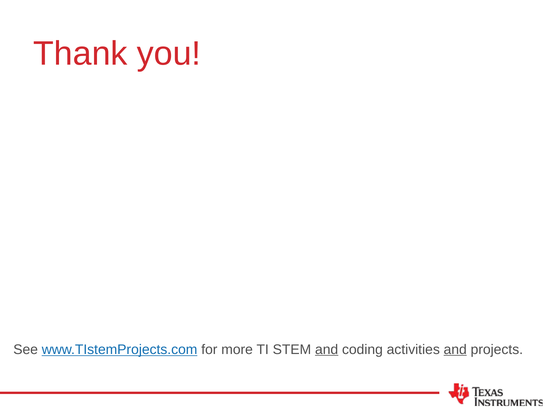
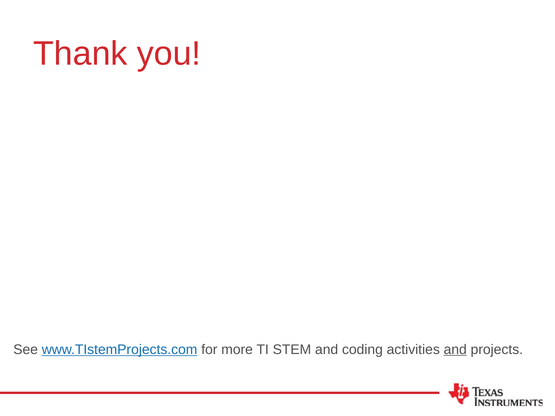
and at (327, 350) underline: present -> none
